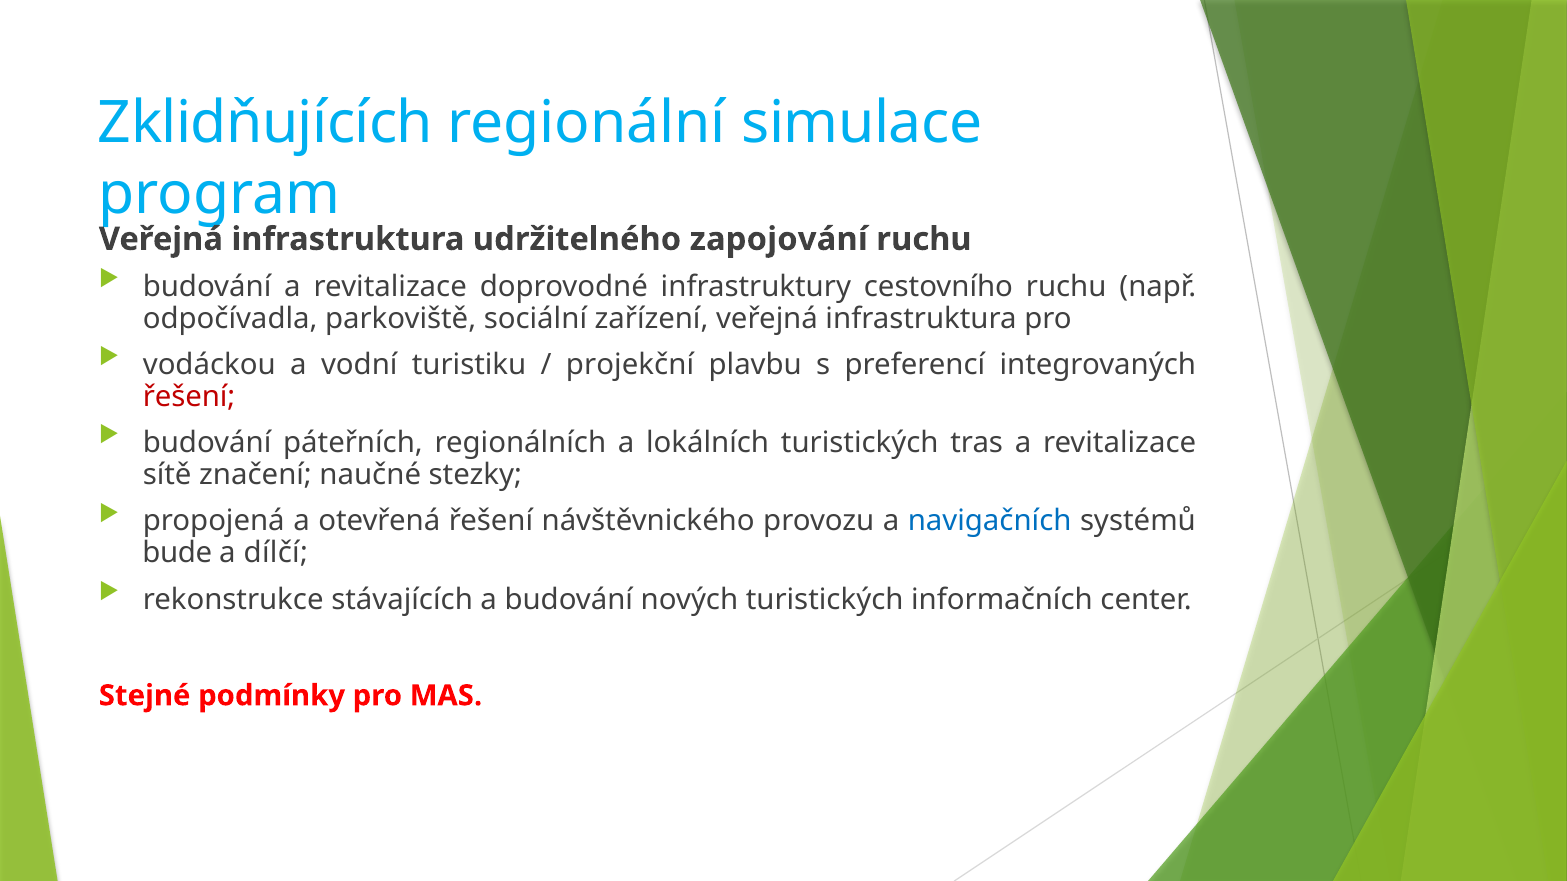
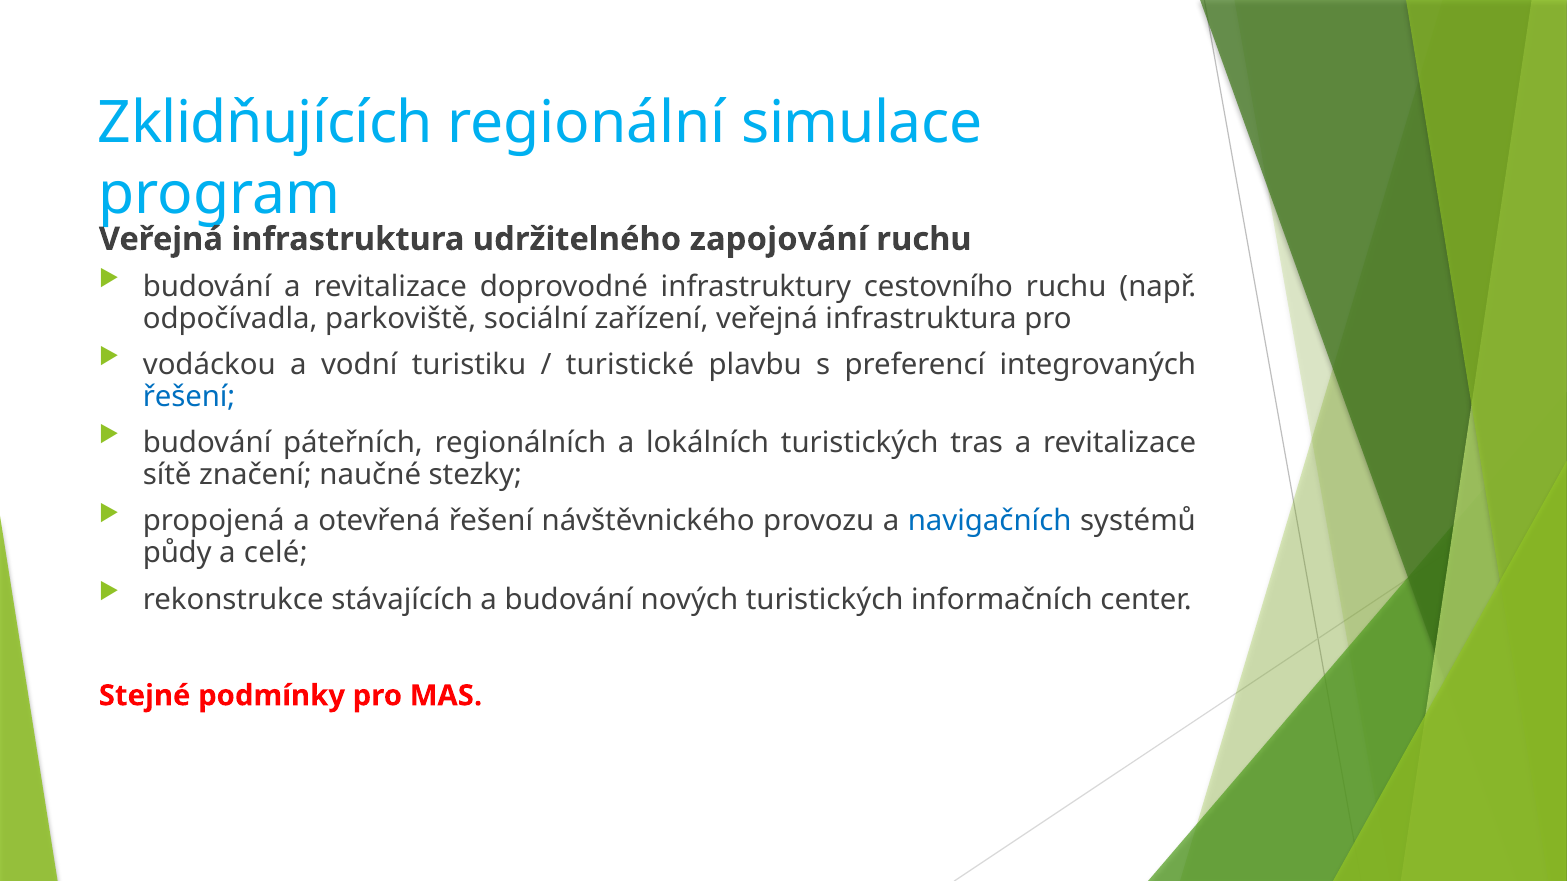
projekční: projekční -> turistické
řešení at (189, 397) colour: red -> blue
bude: bude -> půdy
dílčí: dílčí -> celé
